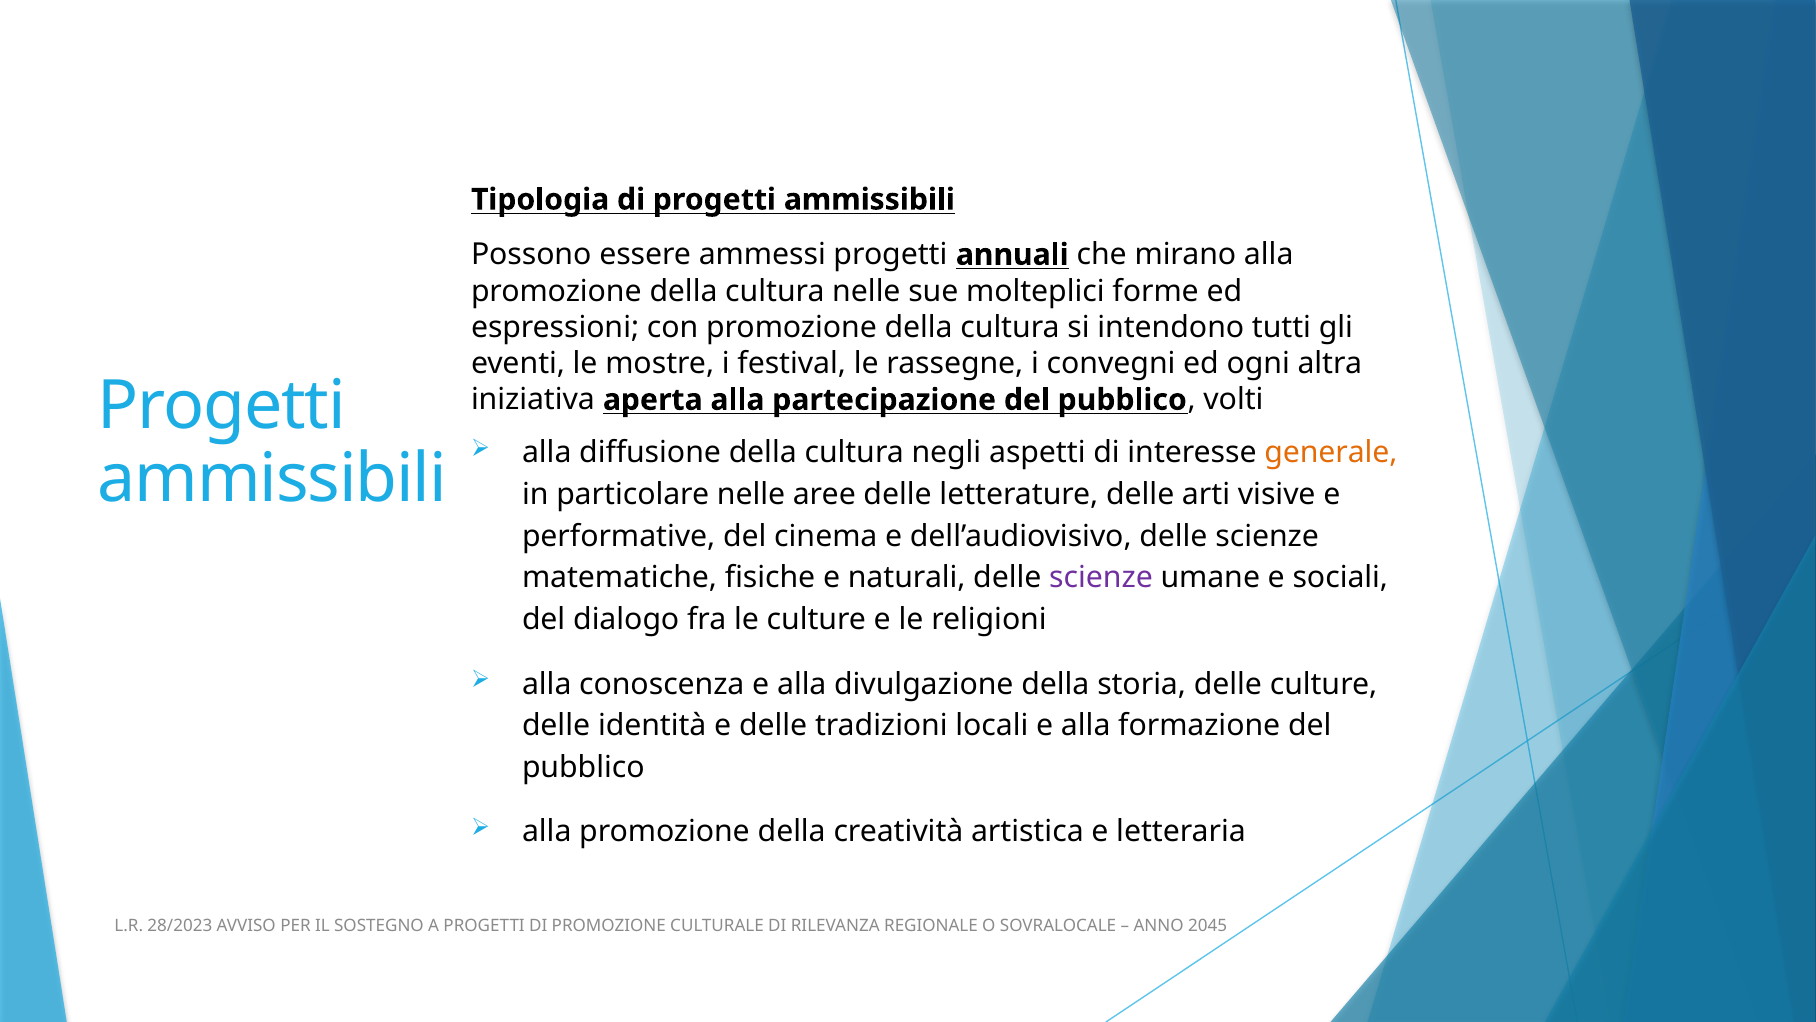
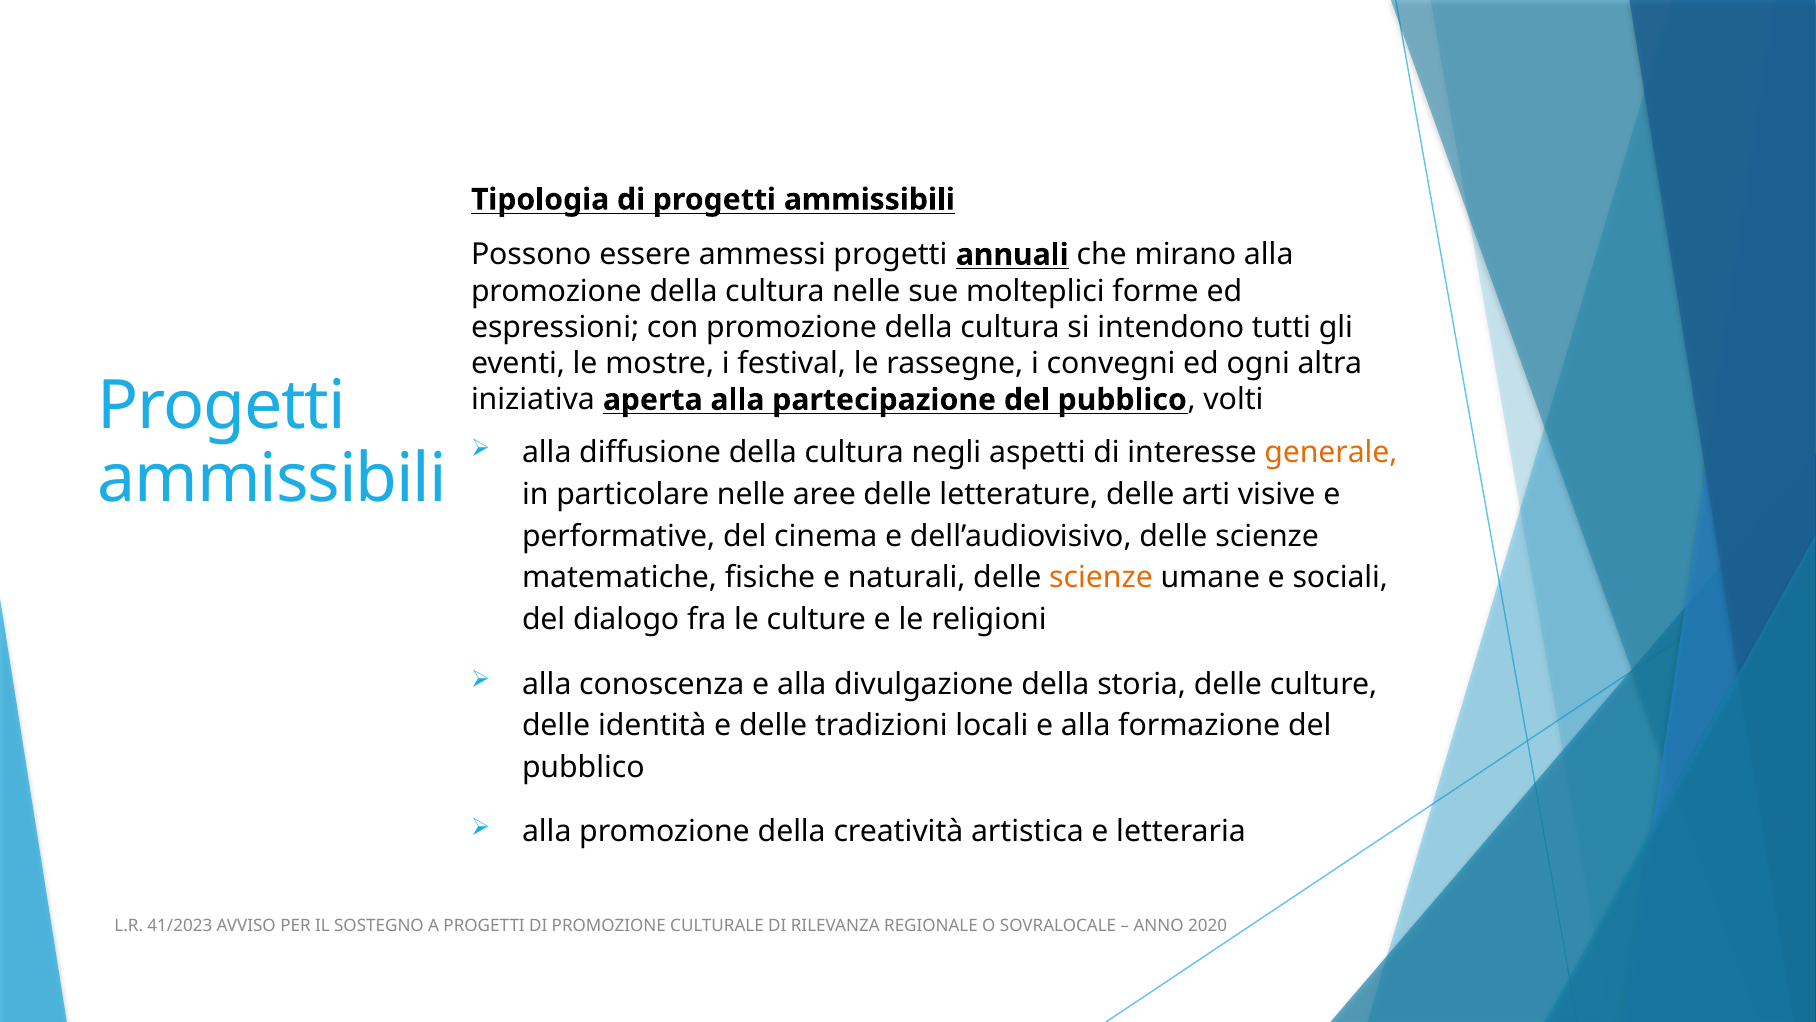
scienze at (1101, 578) colour: purple -> orange
28/2023: 28/2023 -> 41/2023
2045: 2045 -> 2020
